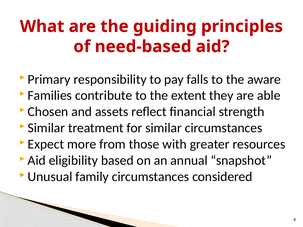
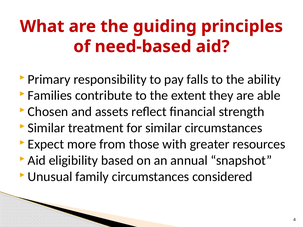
aware: aware -> ability
